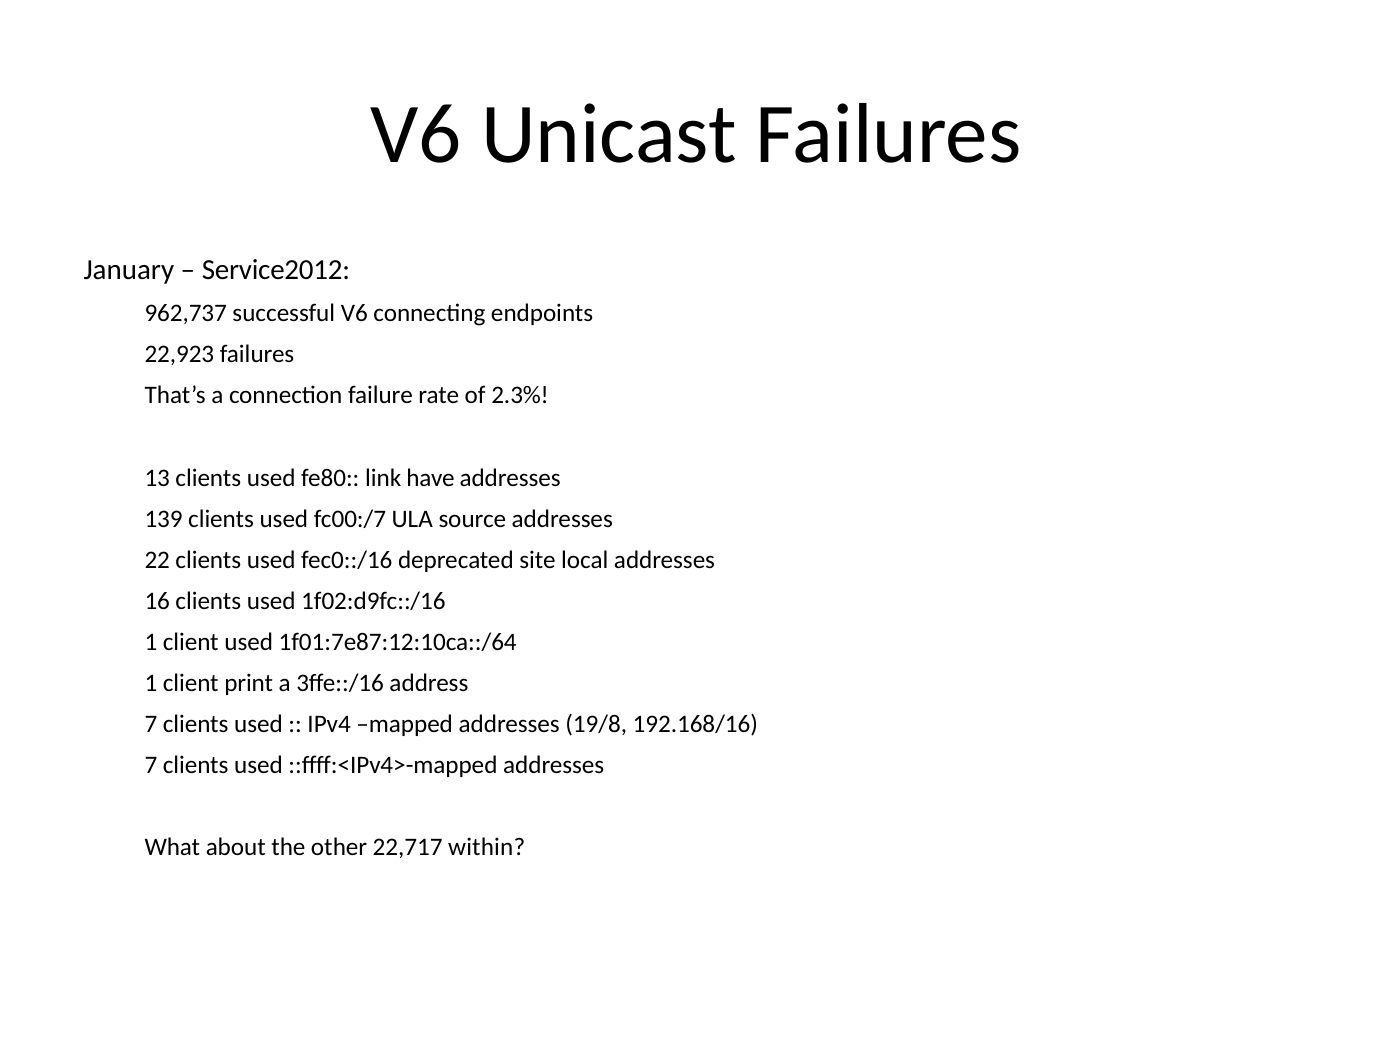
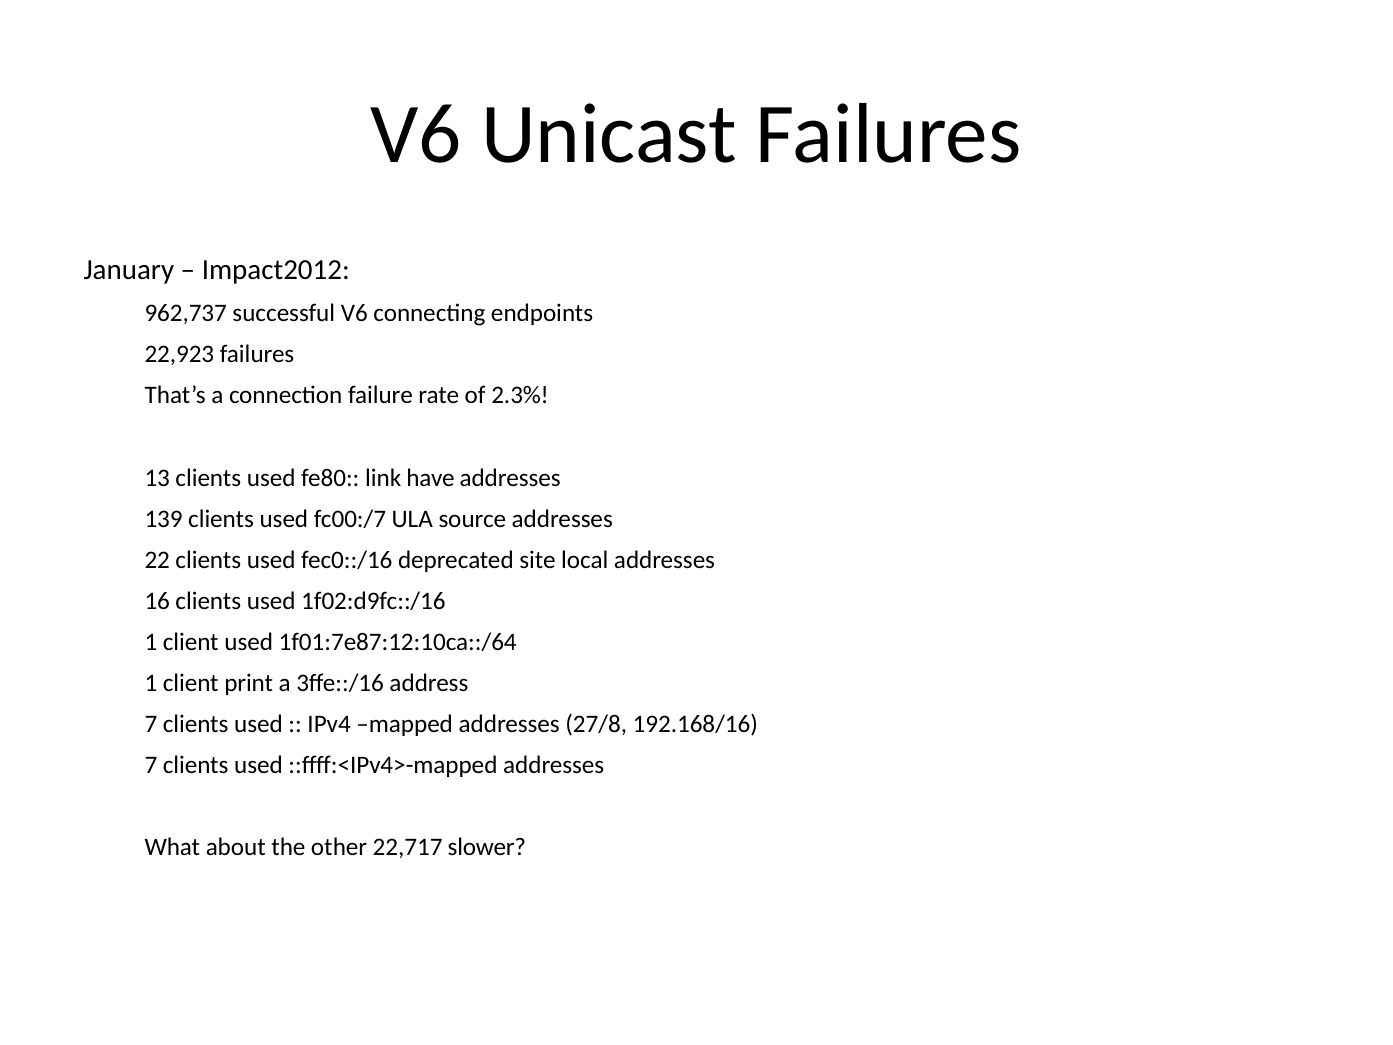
Service2012: Service2012 -> Impact2012
19/8: 19/8 -> 27/8
within: within -> slower
